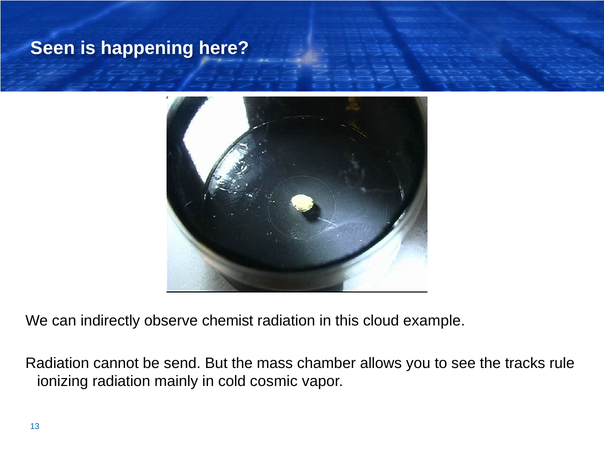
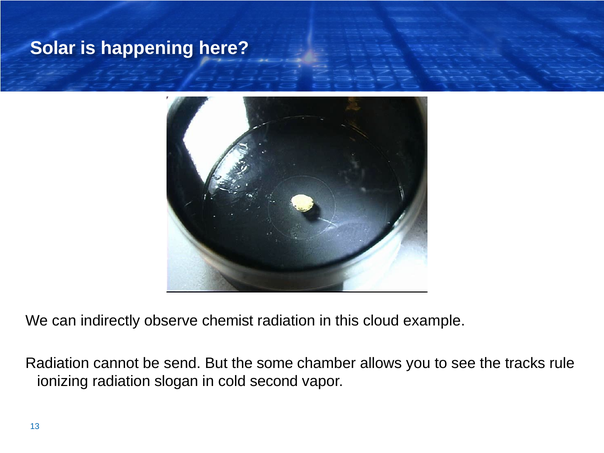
Seen: Seen -> Solar
mass: mass -> some
mainly: mainly -> slogan
cosmic: cosmic -> second
